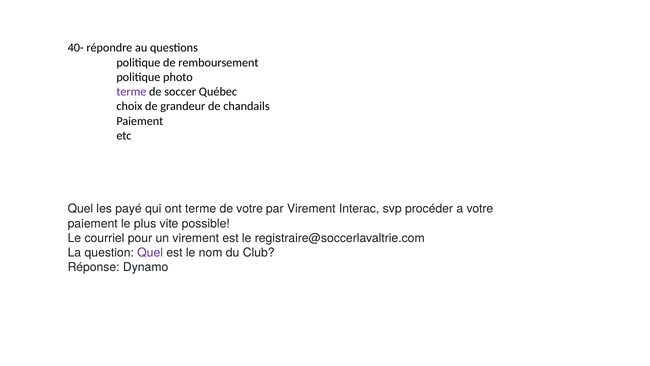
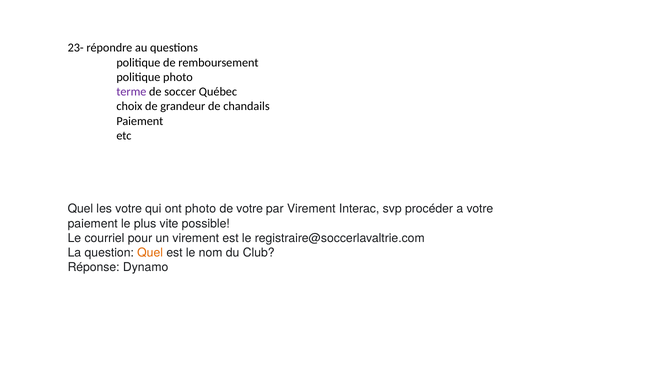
40-: 40- -> 23-
les payé: payé -> votre
ont terme: terme -> photo
Quel at (150, 253) colour: purple -> orange
